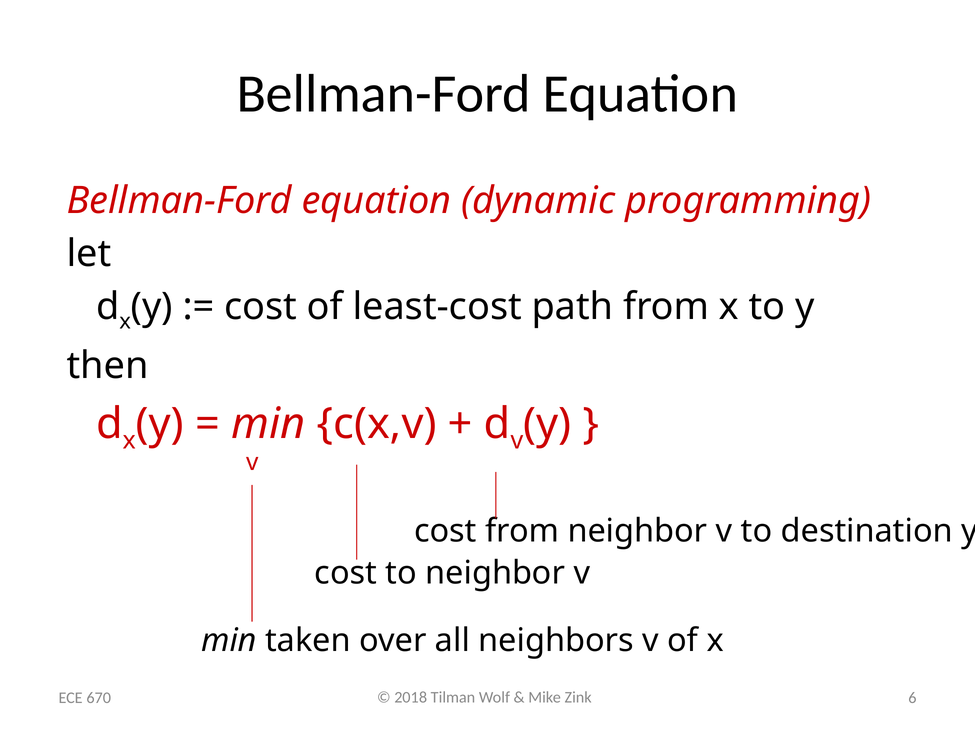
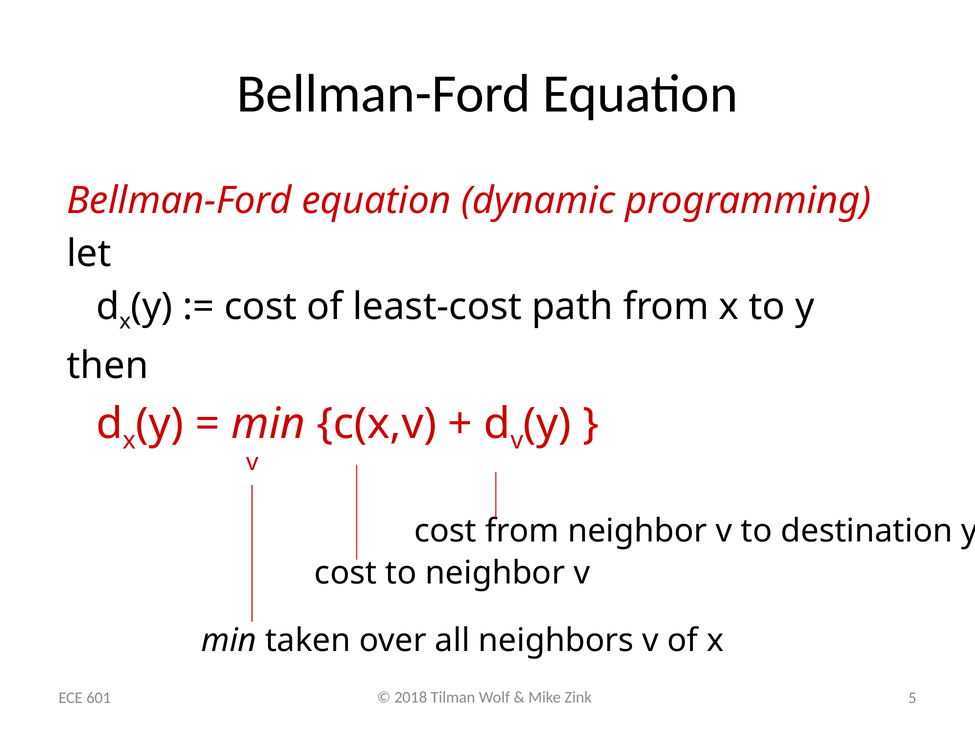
6: 6 -> 5
670: 670 -> 601
